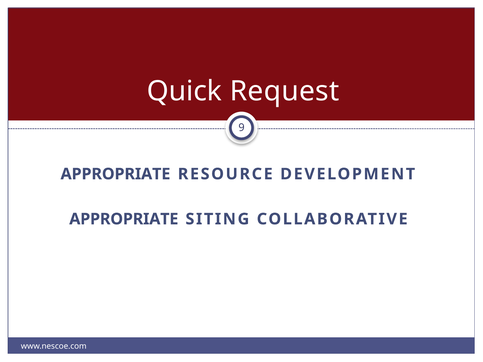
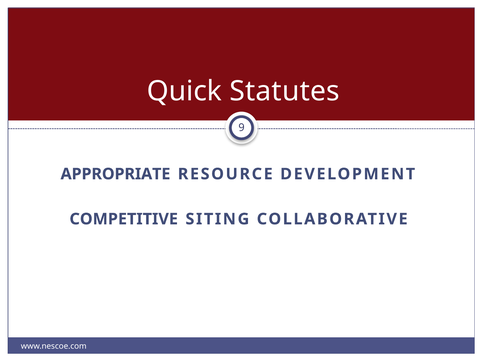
Request: Request -> Statutes
APPROPRIATE at (124, 219): APPROPRIATE -> COMPETITIVE
